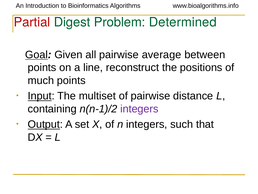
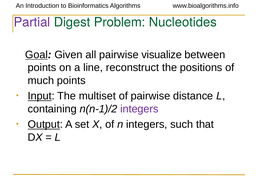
Partial colour: red -> purple
Determined: Determined -> Nucleotides
average: average -> visualize
